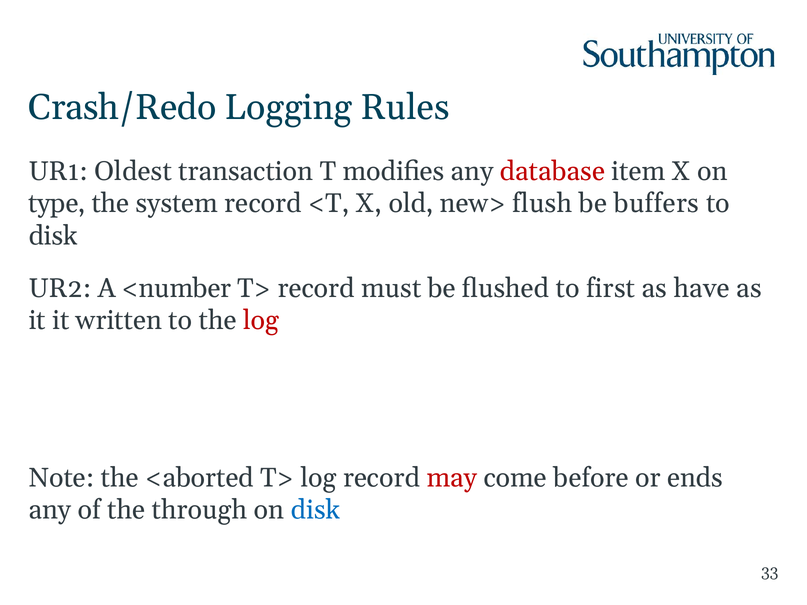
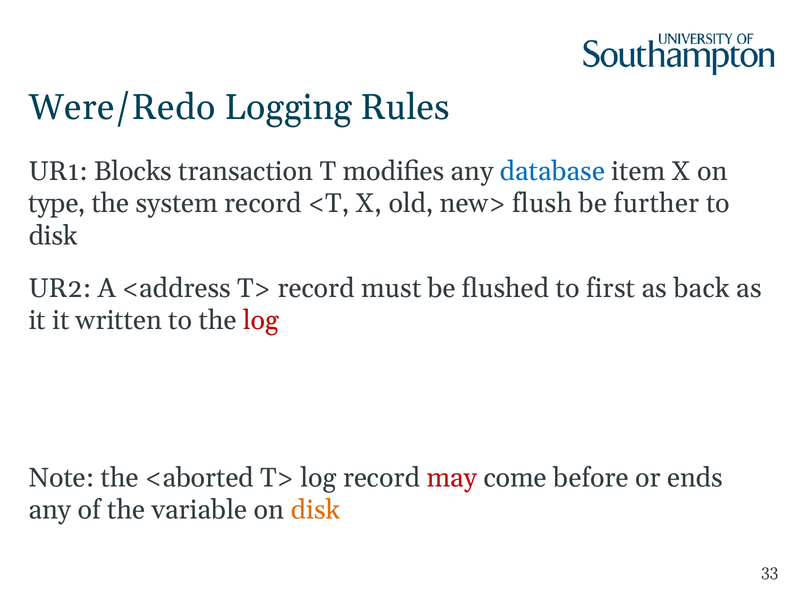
Crash/Redo: Crash/Redo -> Were/Redo
Oldest: Oldest -> Blocks
database colour: red -> blue
buffers: buffers -> further
<number: <number -> <address
have: have -> back
through: through -> variable
disk at (315, 510) colour: blue -> orange
